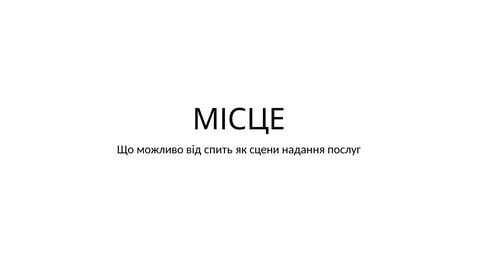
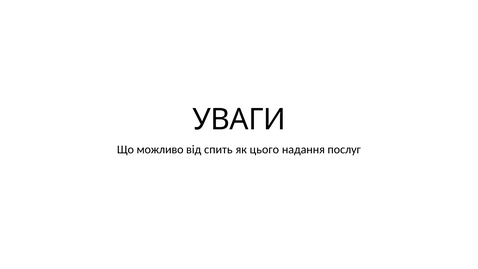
МІСЦЕ: МІСЦЕ -> УВАГИ
сцени: сцени -> цього
